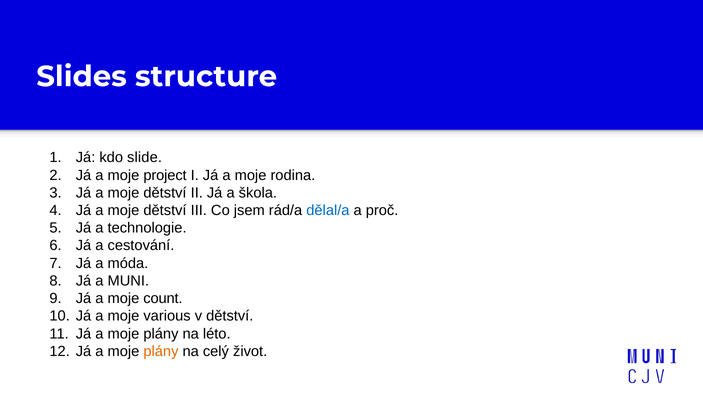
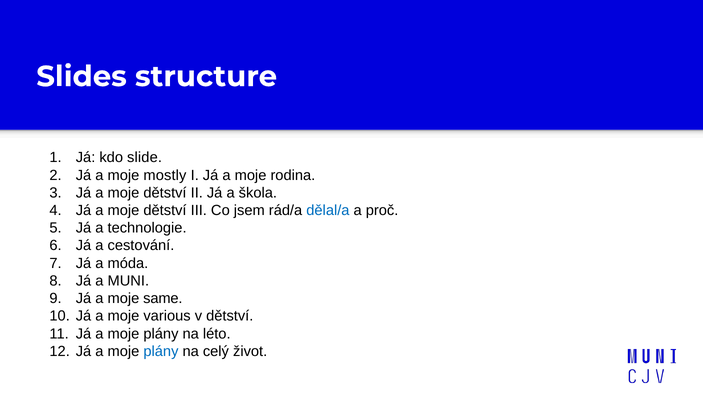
project: project -> mostly
count: count -> same
plány at (161, 351) colour: orange -> blue
